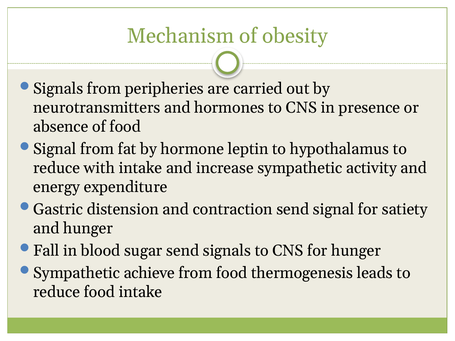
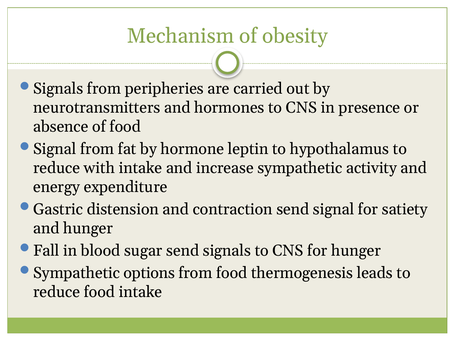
achieve: achieve -> options
